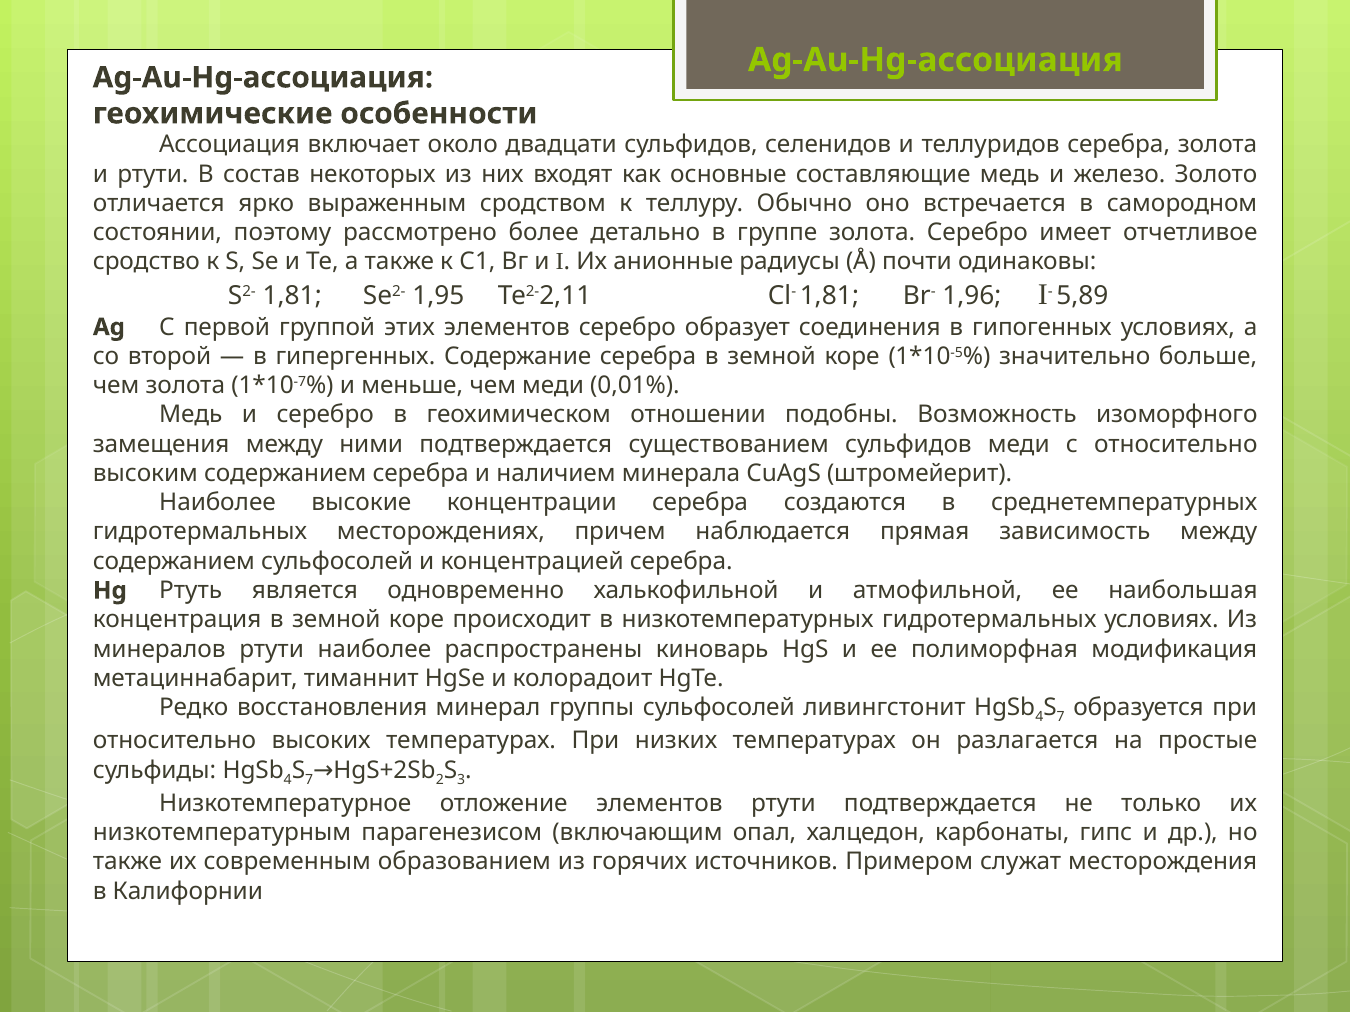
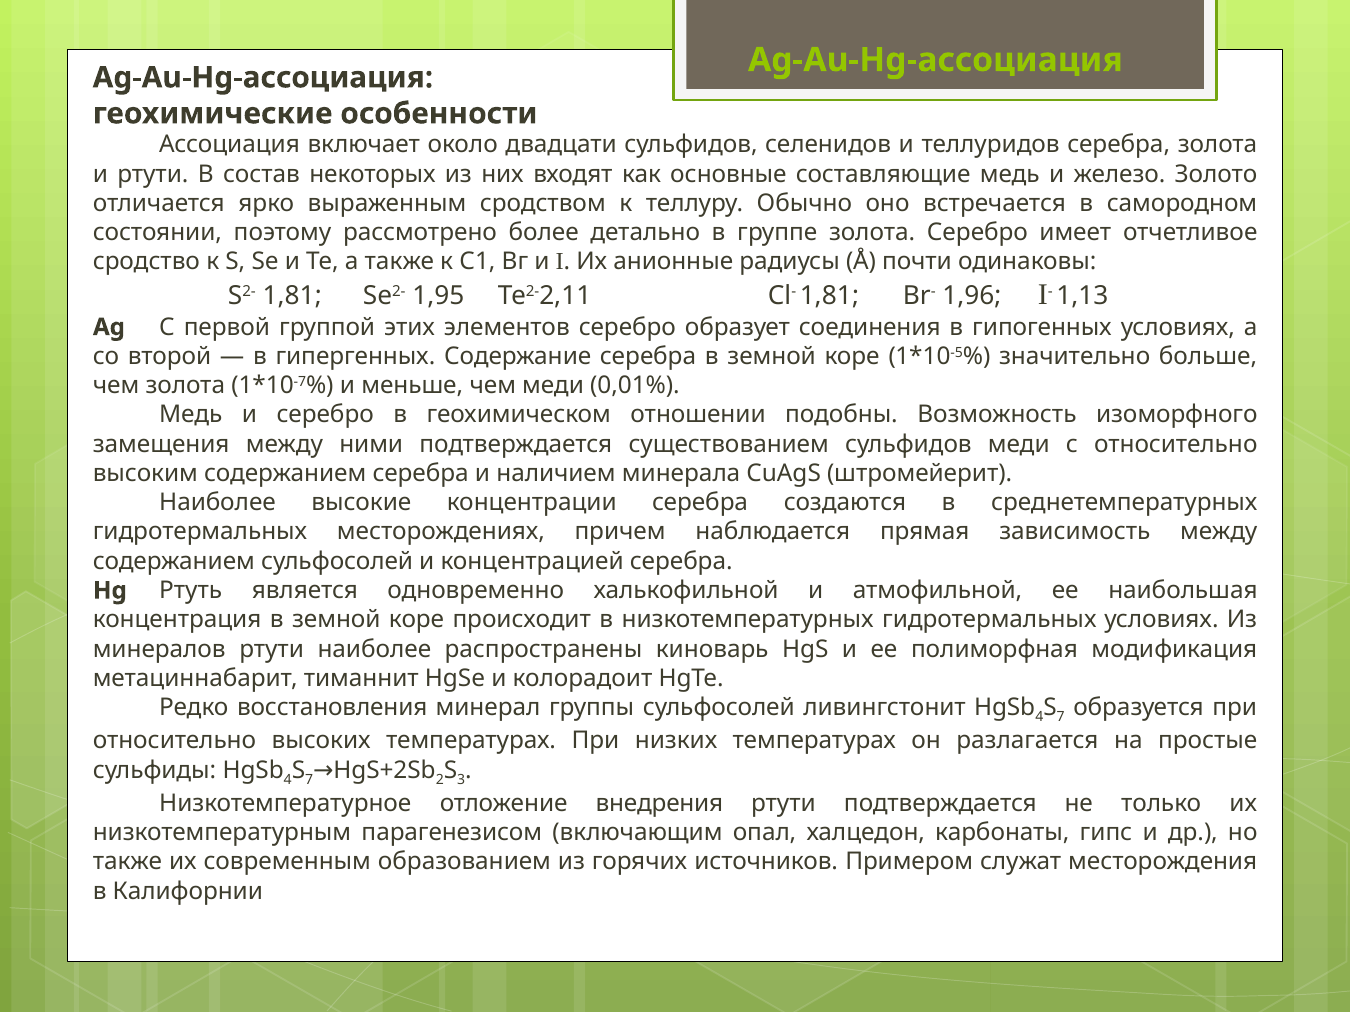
5,89: 5,89 -> 1,13
отложение элементов: элементов -> внедрения
